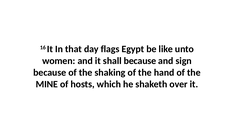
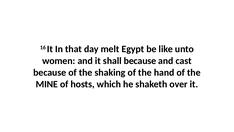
flags: flags -> melt
sign: sign -> cast
